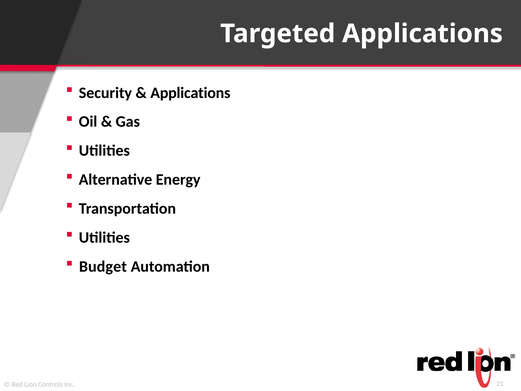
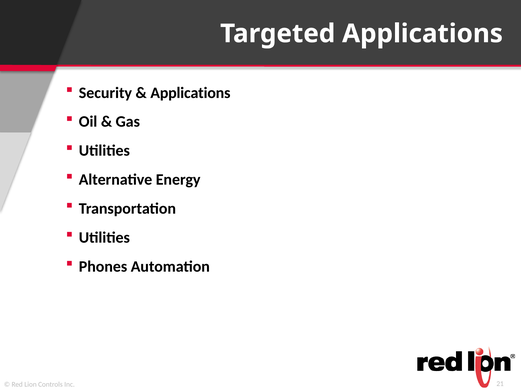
Budget: Budget -> Phones
